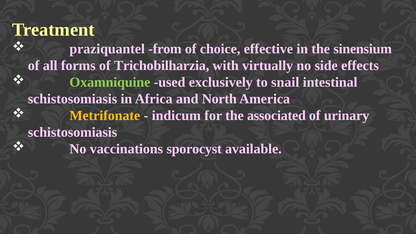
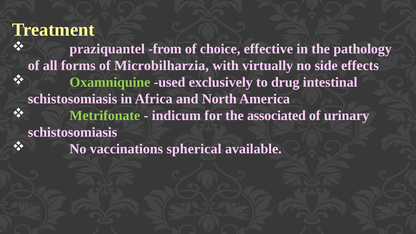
sinensium: sinensium -> pathology
Trichobilharzia: Trichobilharzia -> Microbilharzia
snail: snail -> drug
Metrifonate colour: yellow -> light green
sporocyst: sporocyst -> spherical
